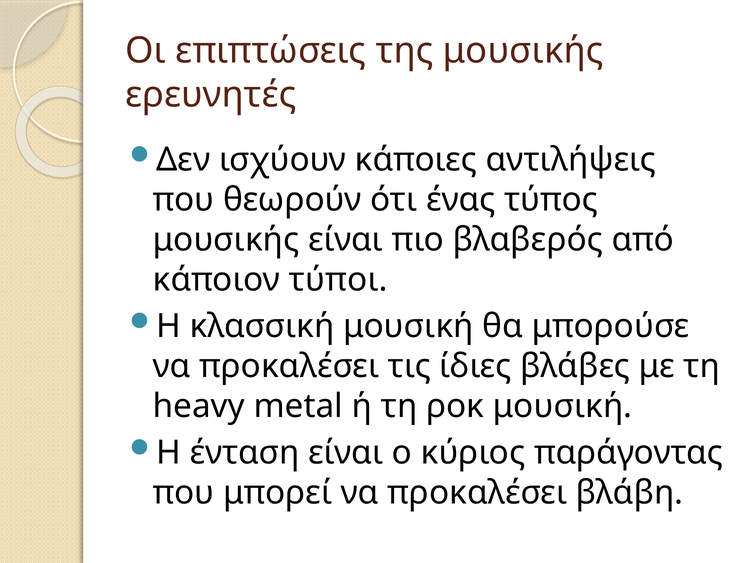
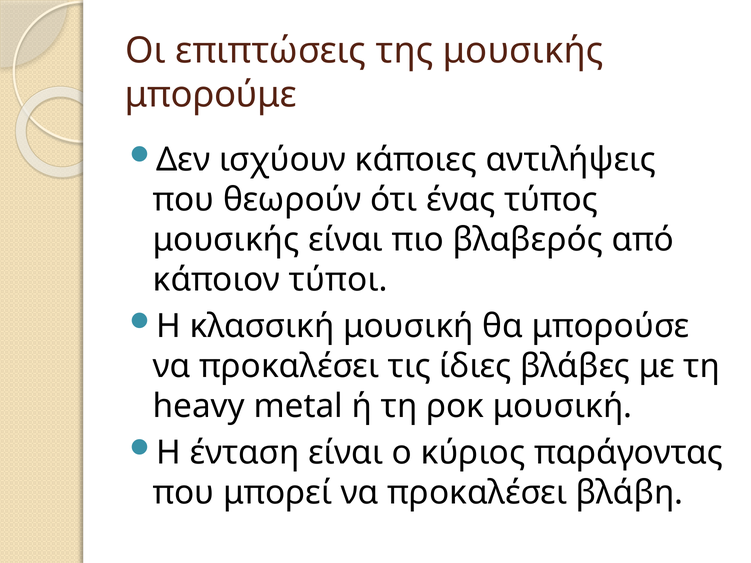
ερευνητές: ερευνητές -> μπορούμε
